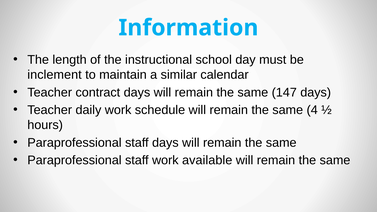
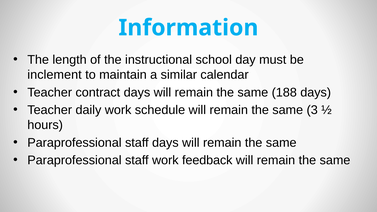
147: 147 -> 188
4: 4 -> 3
available: available -> feedback
